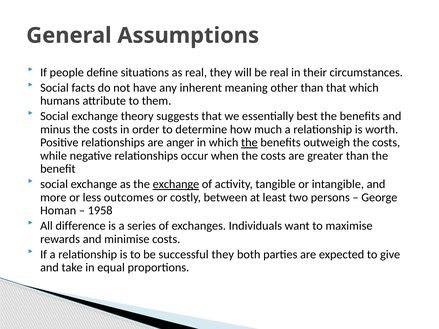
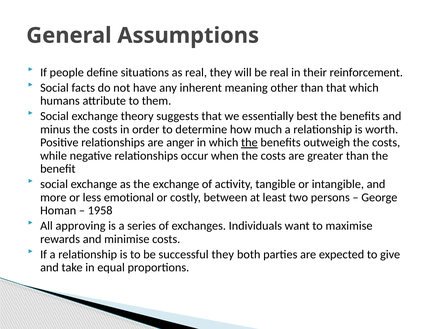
circumstances: circumstances -> reinforcement
exchange at (176, 184) underline: present -> none
outcomes: outcomes -> emotional
difference: difference -> approving
